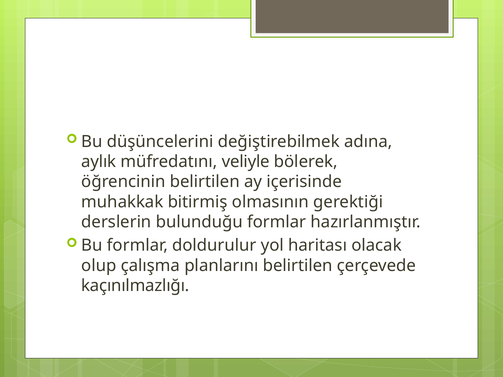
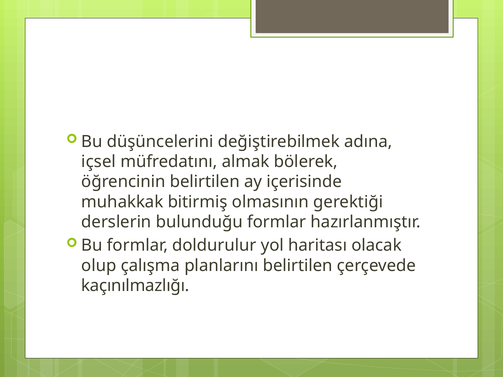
aylık: aylık -> içsel
veliyle: veliyle -> almak
